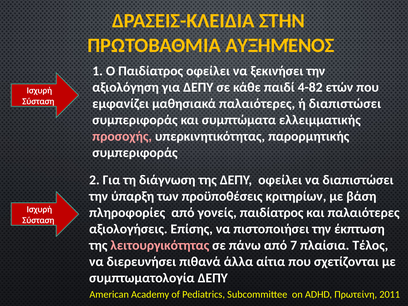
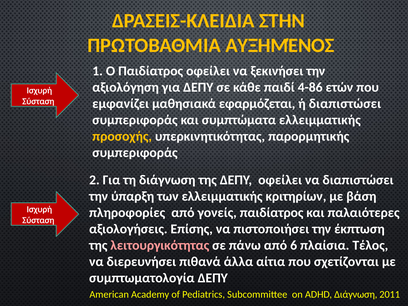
4-82: 4-82 -> 4-86
μαθησιακά παλαιότερες: παλαιότερες -> εφαρμόζεται
προσοχής colour: pink -> yellow
των προϋποθέσεις: προϋποθέσεις -> ελλειμματικής
7: 7 -> 6
ADHD Πρωτείνη: Πρωτείνη -> Διάγνωση
